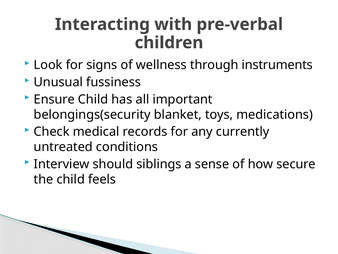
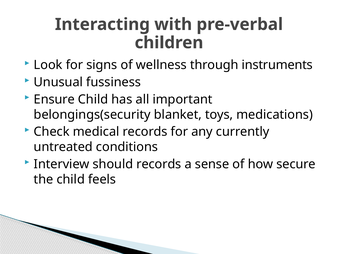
should siblings: siblings -> records
